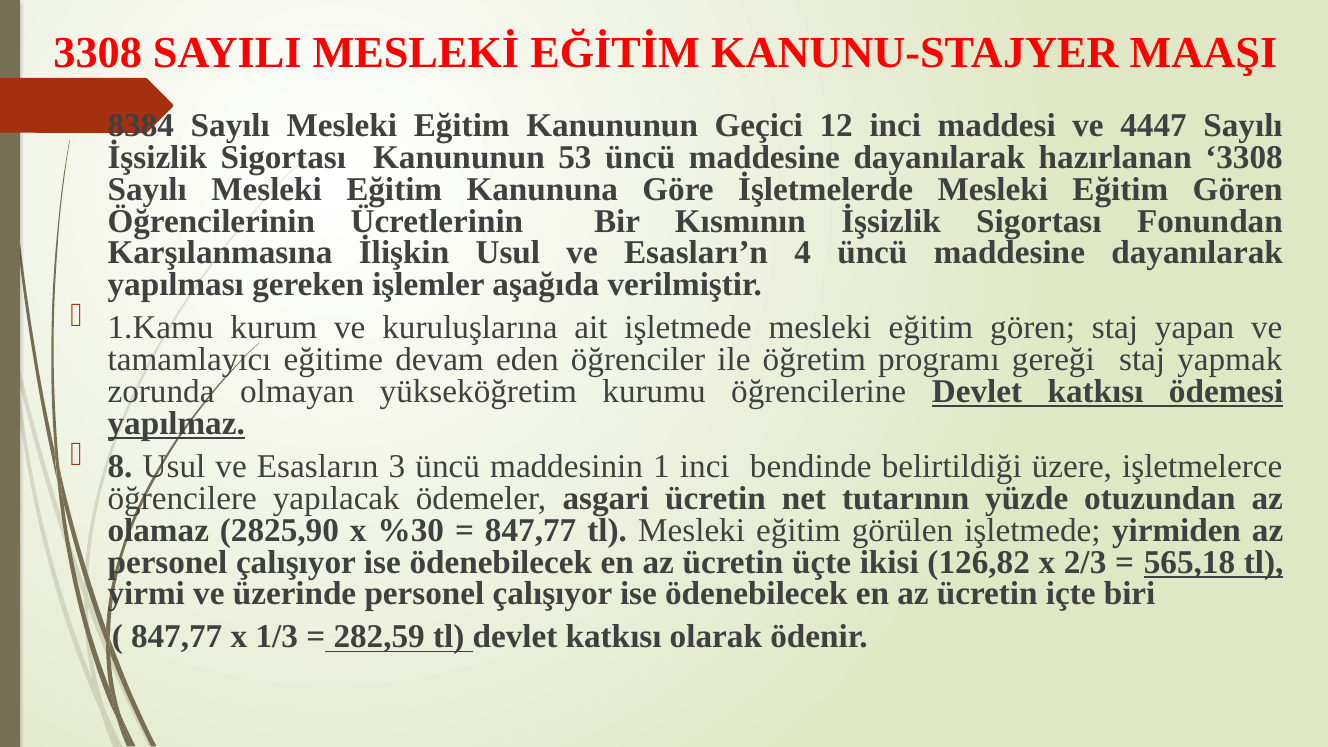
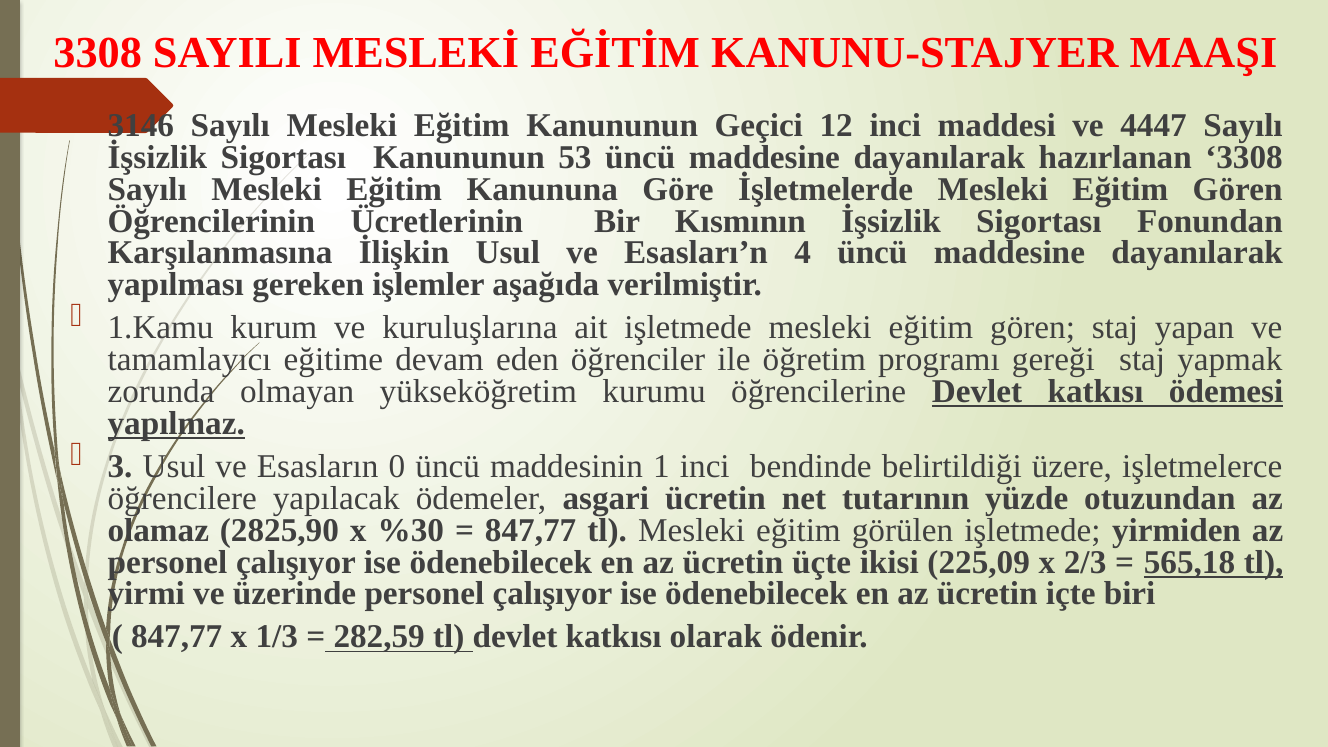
8384: 8384 -> 3146
8: 8 -> 3
3: 3 -> 0
126,82: 126,82 -> 225,09
